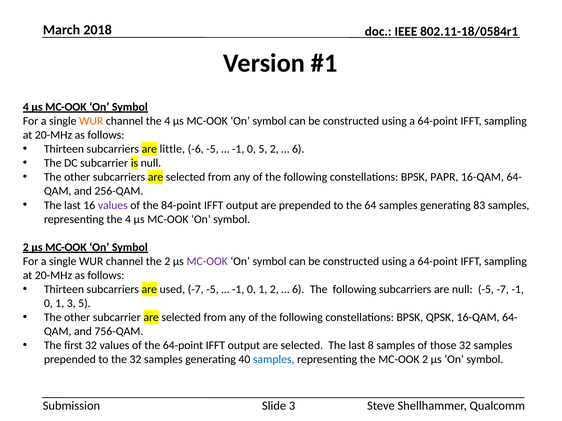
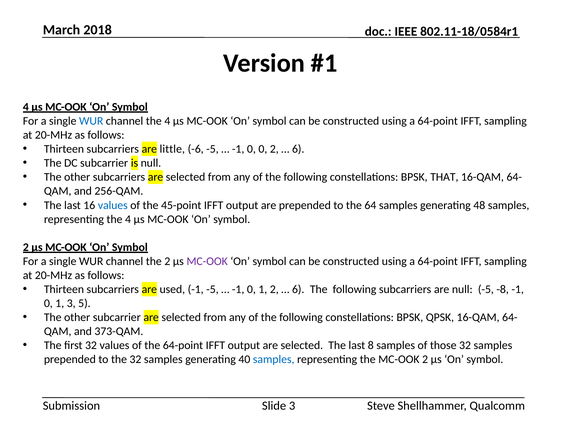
WUR at (91, 121) colour: orange -> blue
0 5: 5 -> 0
PAPR: PAPR -> THAT
values at (113, 205) colour: purple -> blue
84-point: 84-point -> 45-point
83: 83 -> 48
used -7: -7 -> -1
-5 -7: -7 -> -8
756-QAM: 756-QAM -> 373-QAM
